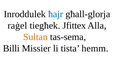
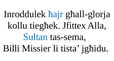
raġel: raġel -> kollu
Sultan colour: orange -> blue
hemm: hemm -> jgħidu
